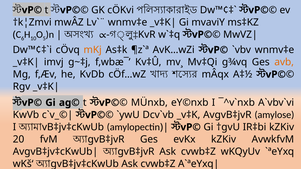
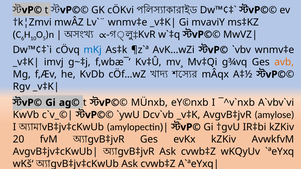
mKj colour: orange -> blue
